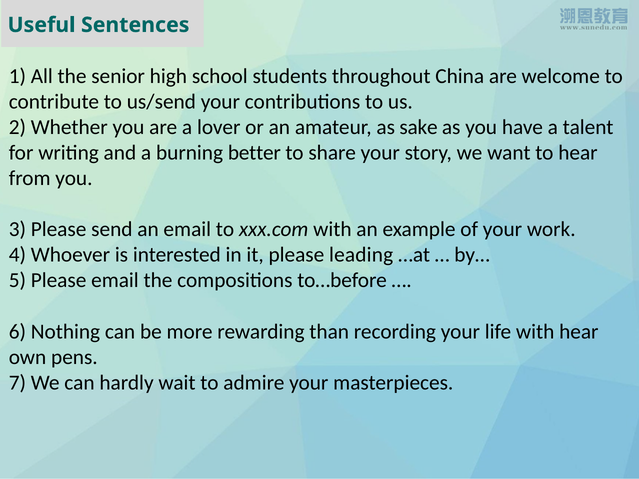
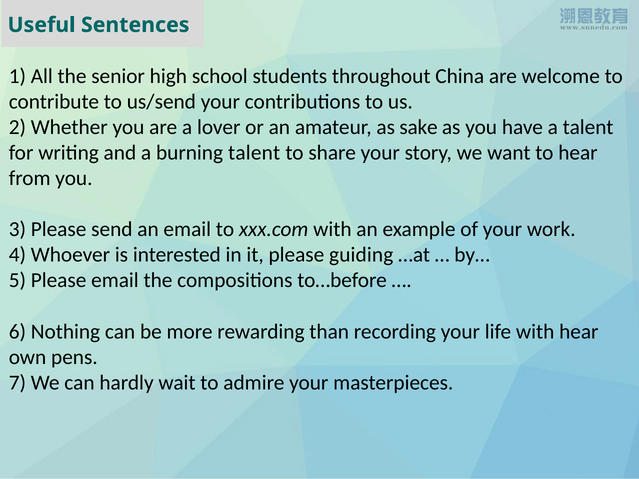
burning better: better -> talent
leading: leading -> guiding
